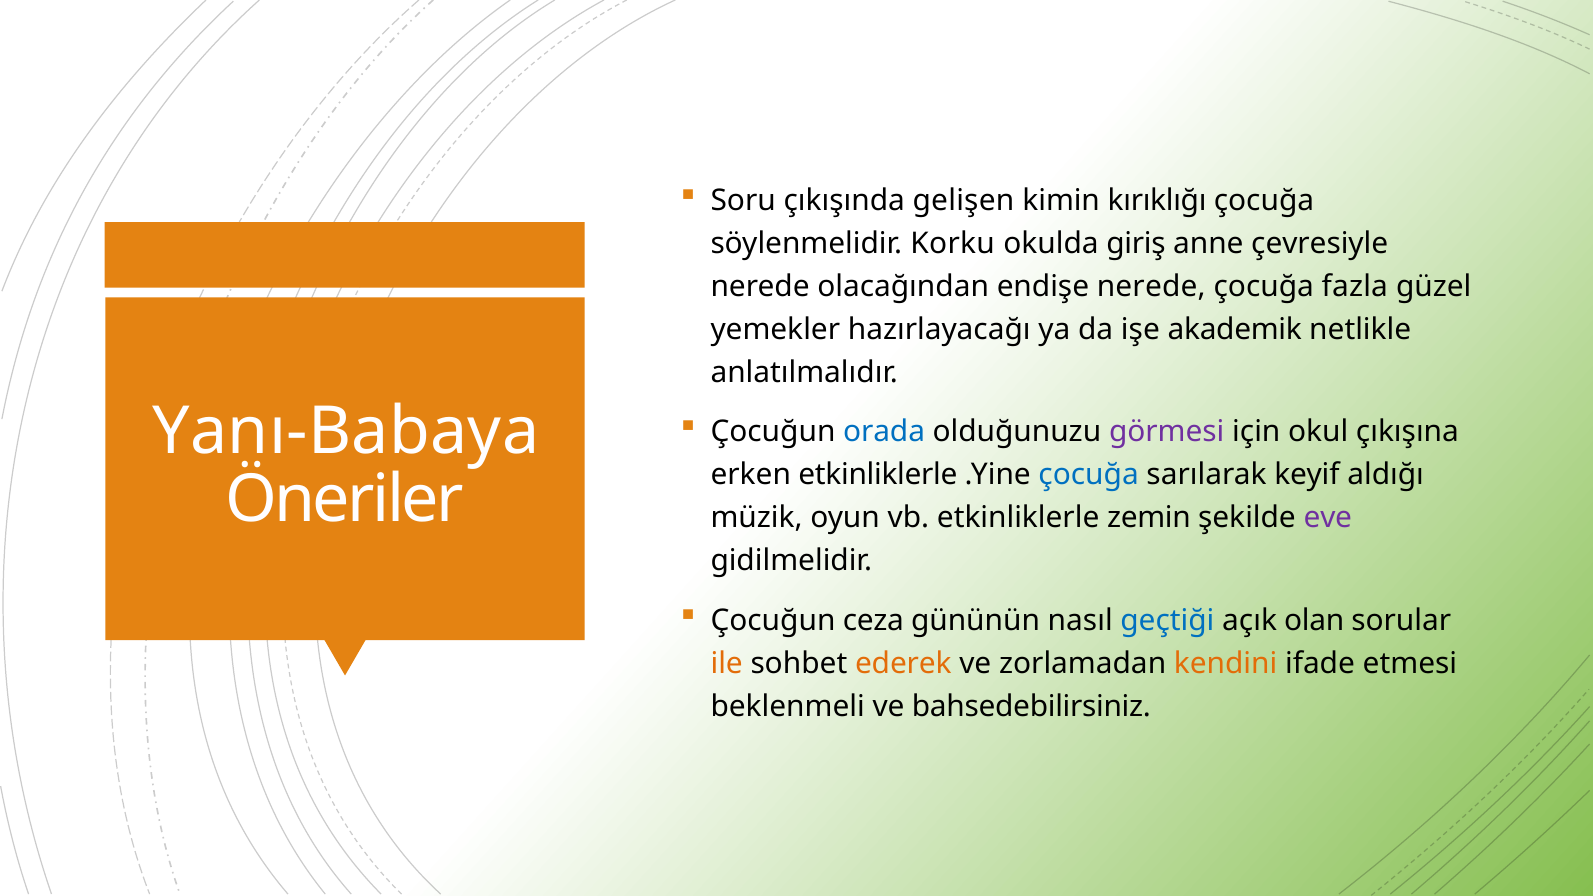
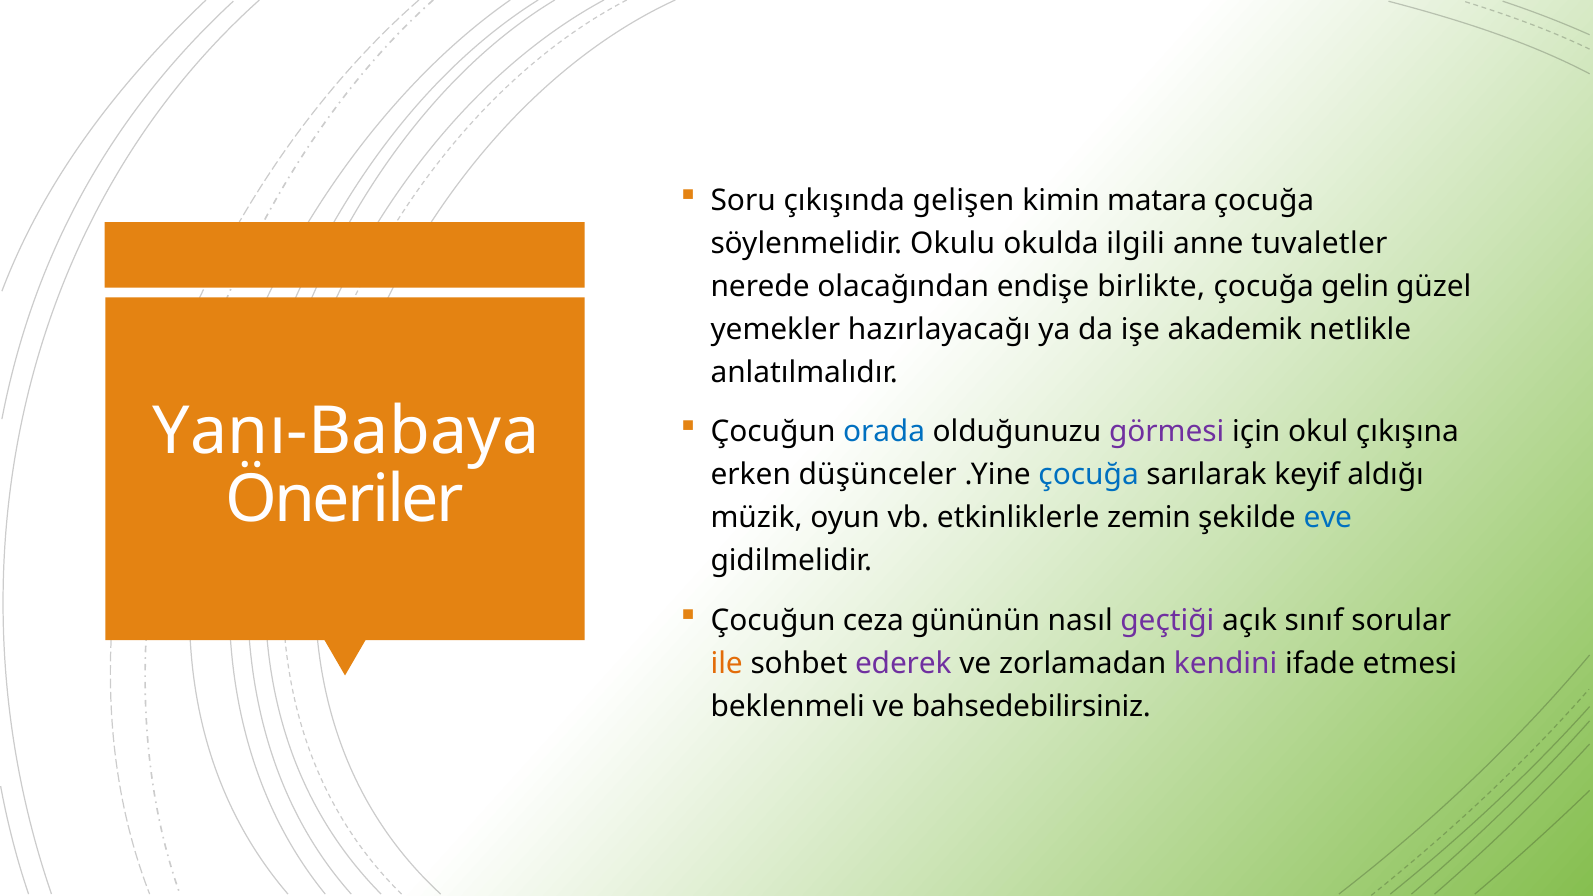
kırıklığı: kırıklığı -> matara
Korku: Korku -> Okulu
giriş: giriş -> ilgili
çevresiyle: çevresiyle -> tuvaletler
endişe nerede: nerede -> birlikte
fazla: fazla -> gelin
erken etkinliklerle: etkinliklerle -> düşünceler
eve colour: purple -> blue
geçtiği colour: blue -> purple
olan: olan -> sınıf
ederek colour: orange -> purple
kendini colour: orange -> purple
